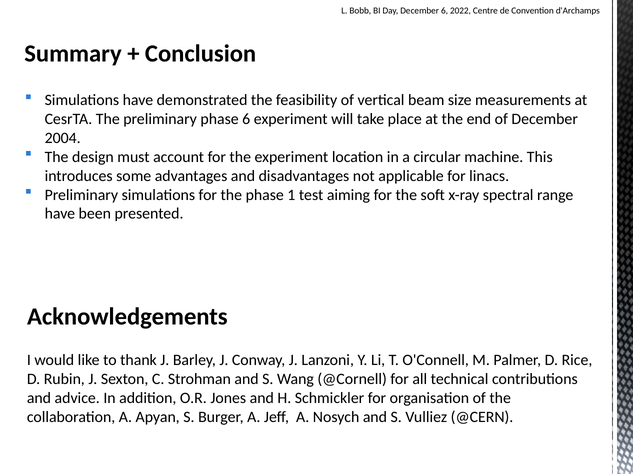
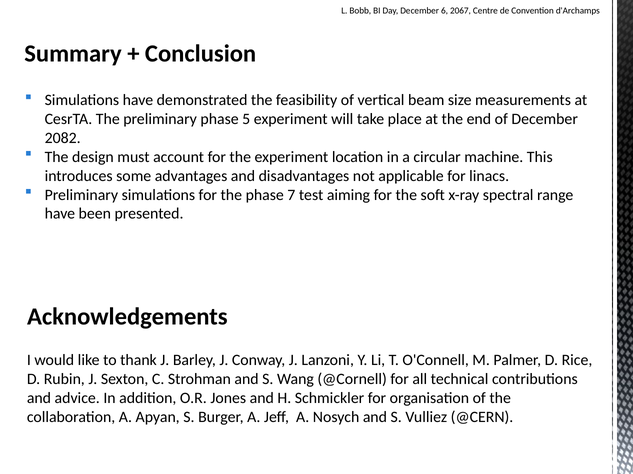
2022: 2022 -> 2067
phase 6: 6 -> 5
2004: 2004 -> 2082
1: 1 -> 7
